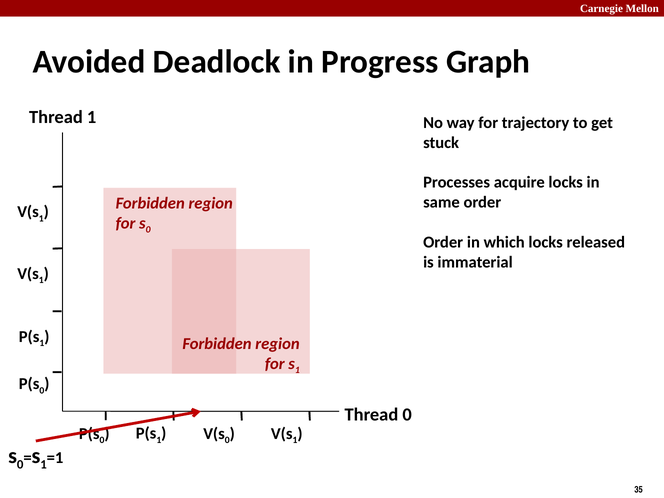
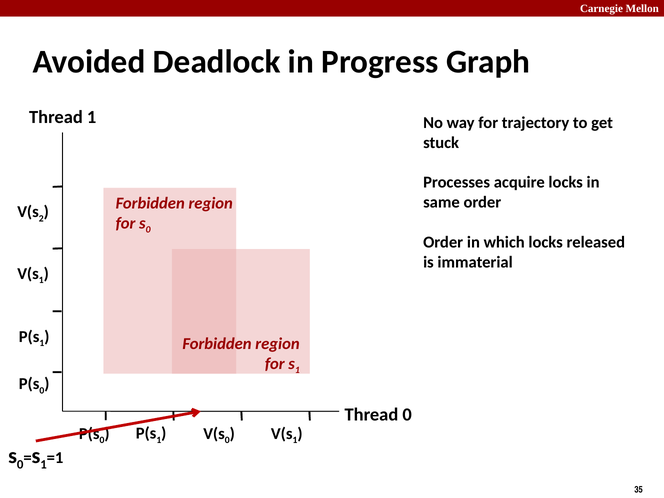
1 at (41, 218): 1 -> 2
